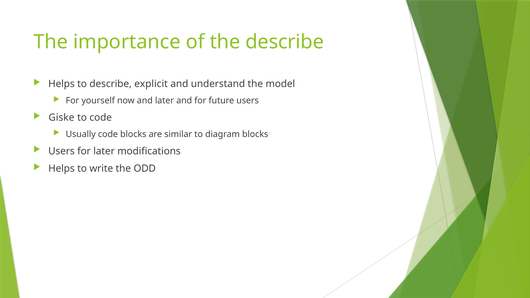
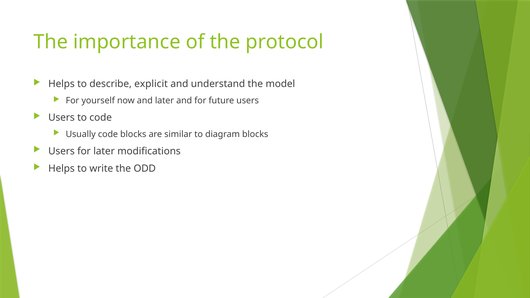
the describe: describe -> protocol
Giske at (61, 118): Giske -> Users
